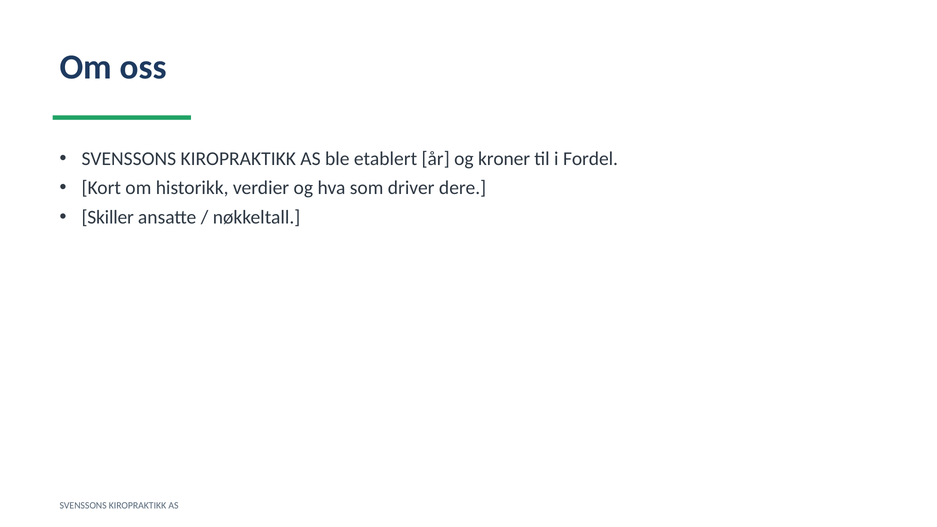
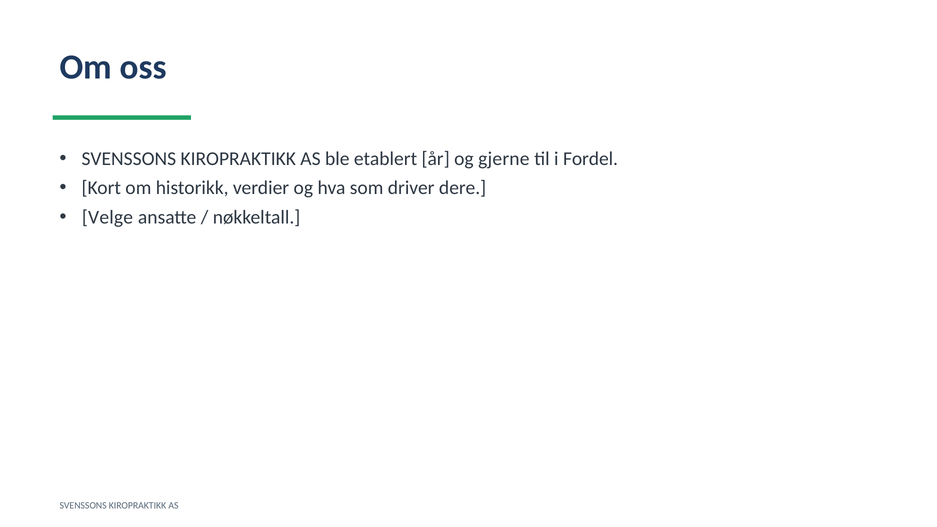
kroner: kroner -> gjerne
Skiller: Skiller -> Velge
